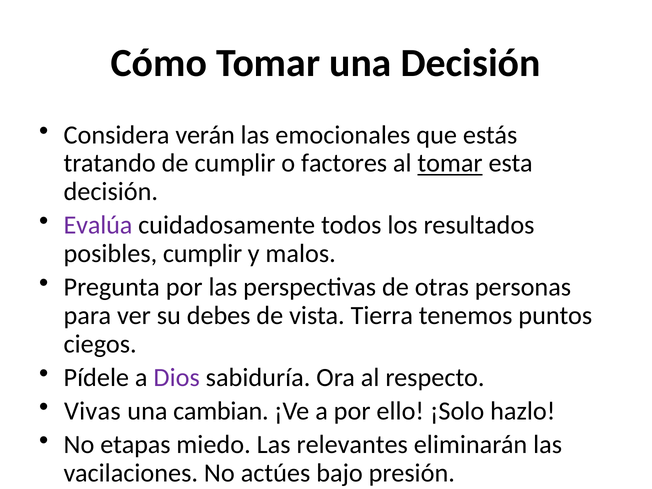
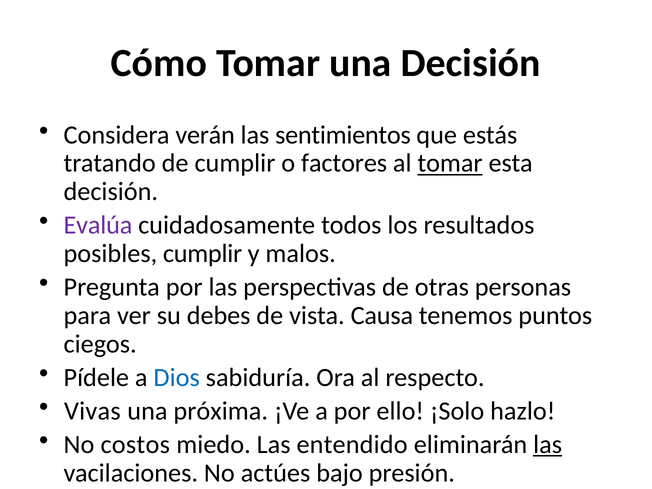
emocionales: emocionales -> sentimientos
Tierra: Tierra -> Causa
Dios colour: purple -> blue
cambian: cambian -> próxima
etapas: etapas -> costos
relevantes: relevantes -> entendido
las at (548, 445) underline: none -> present
